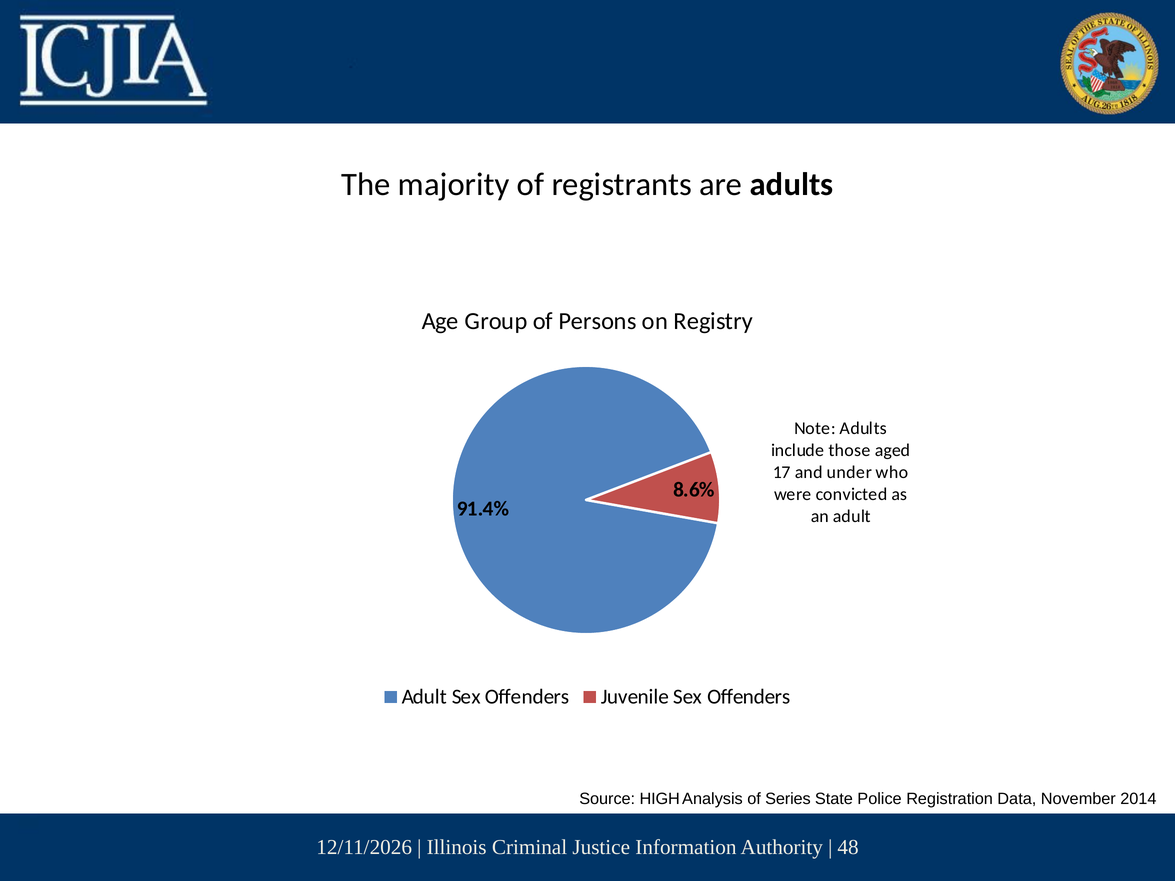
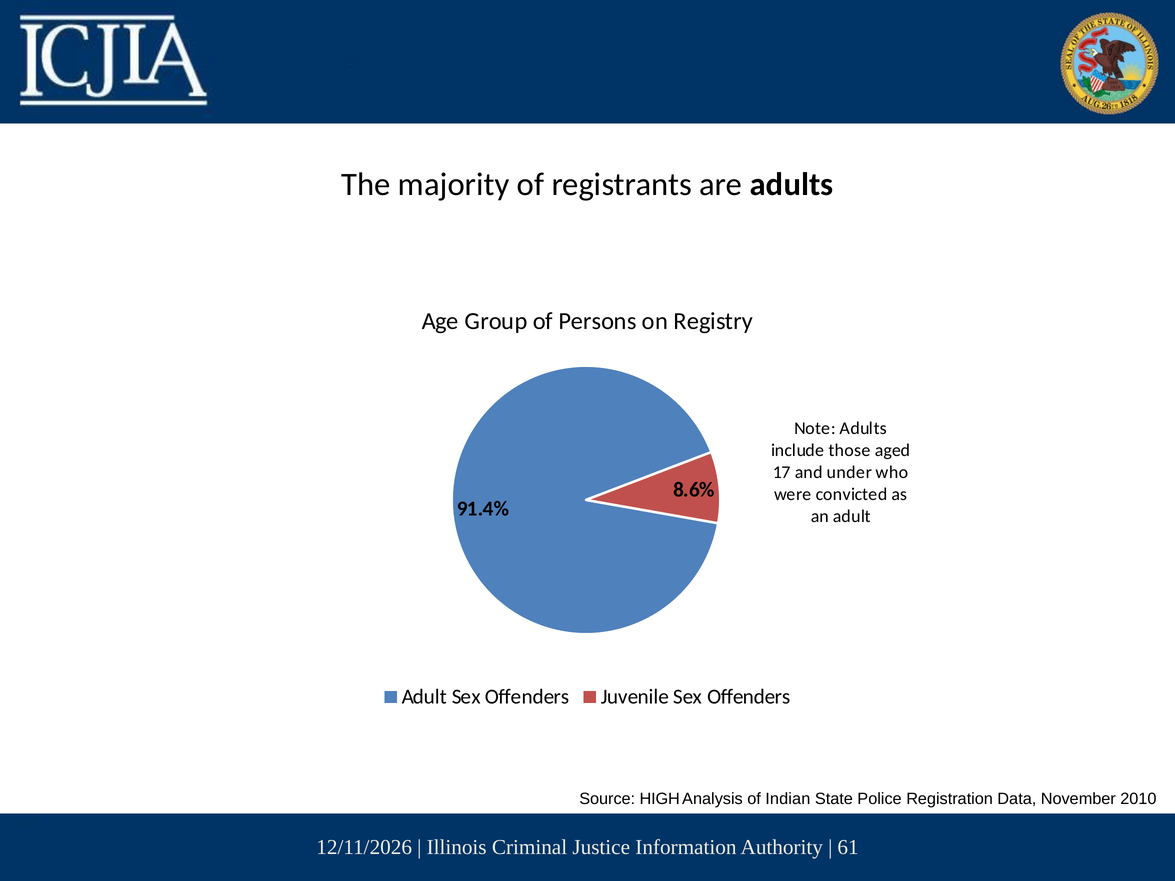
Series: Series -> Indian
2014: 2014 -> 2010
48: 48 -> 61
